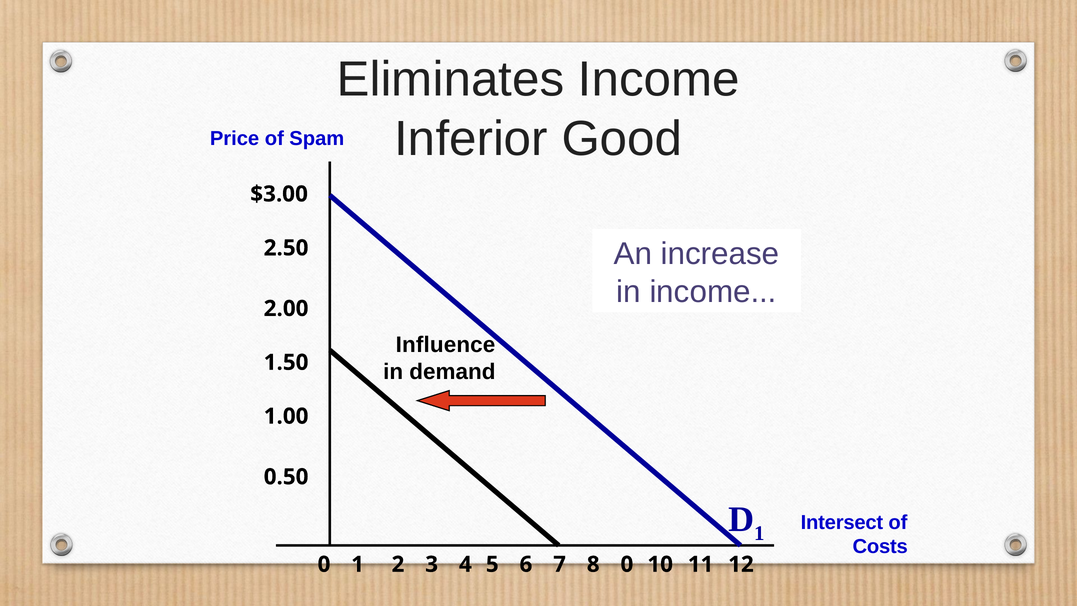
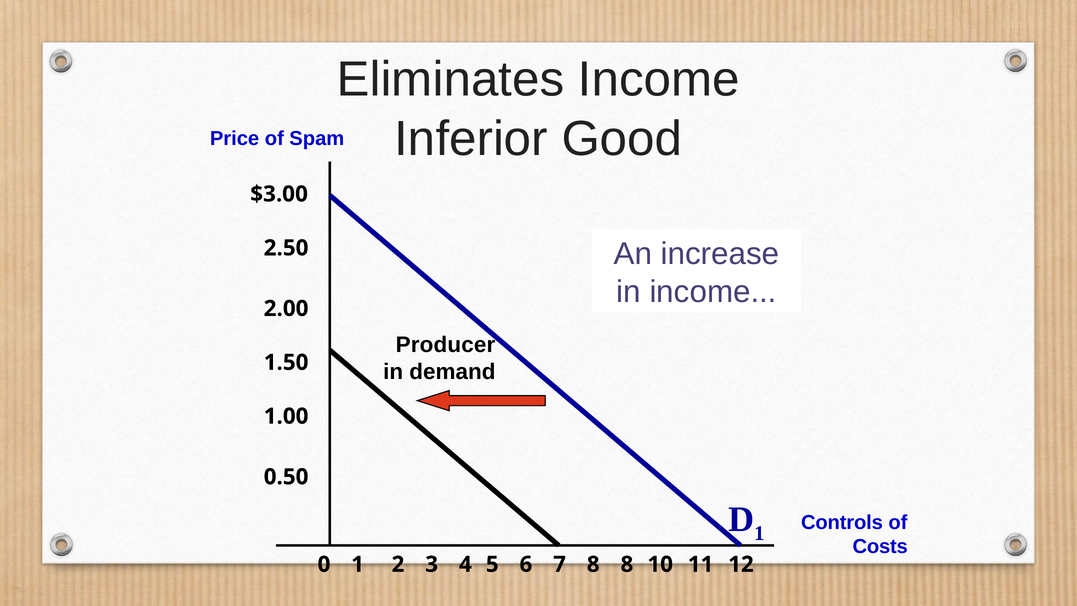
Influence: Influence -> Producer
Intersect: Intersect -> Controls
8 0: 0 -> 8
